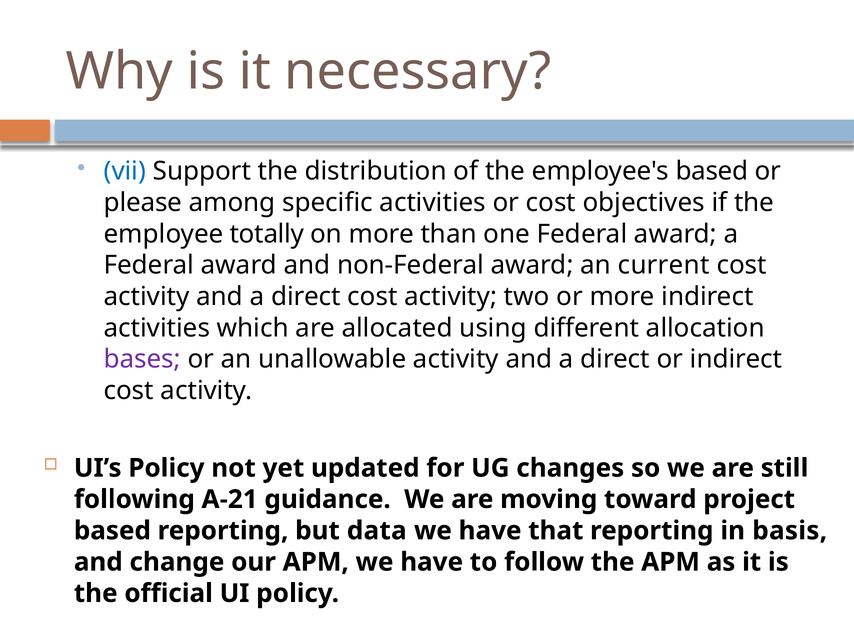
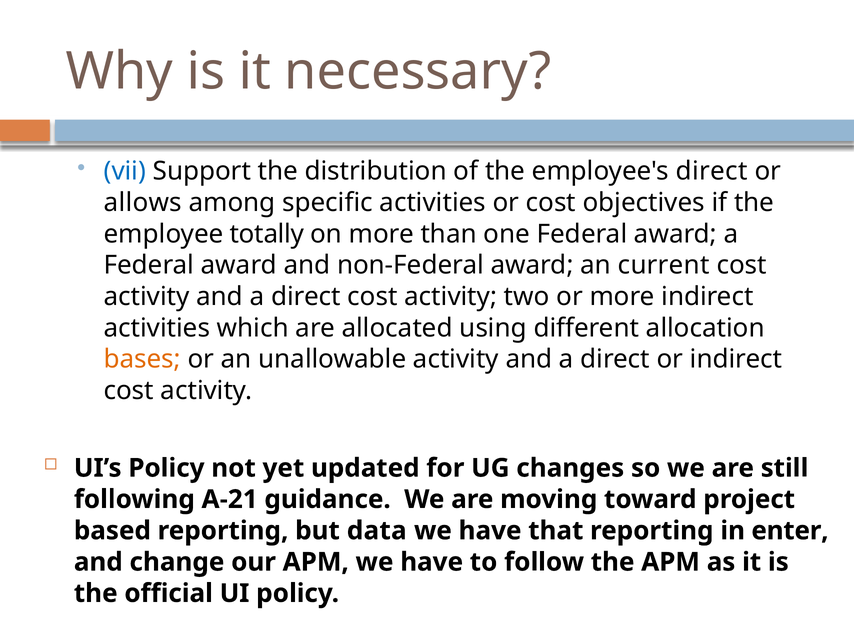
employee's based: based -> direct
please: please -> allows
bases colour: purple -> orange
basis: basis -> enter
